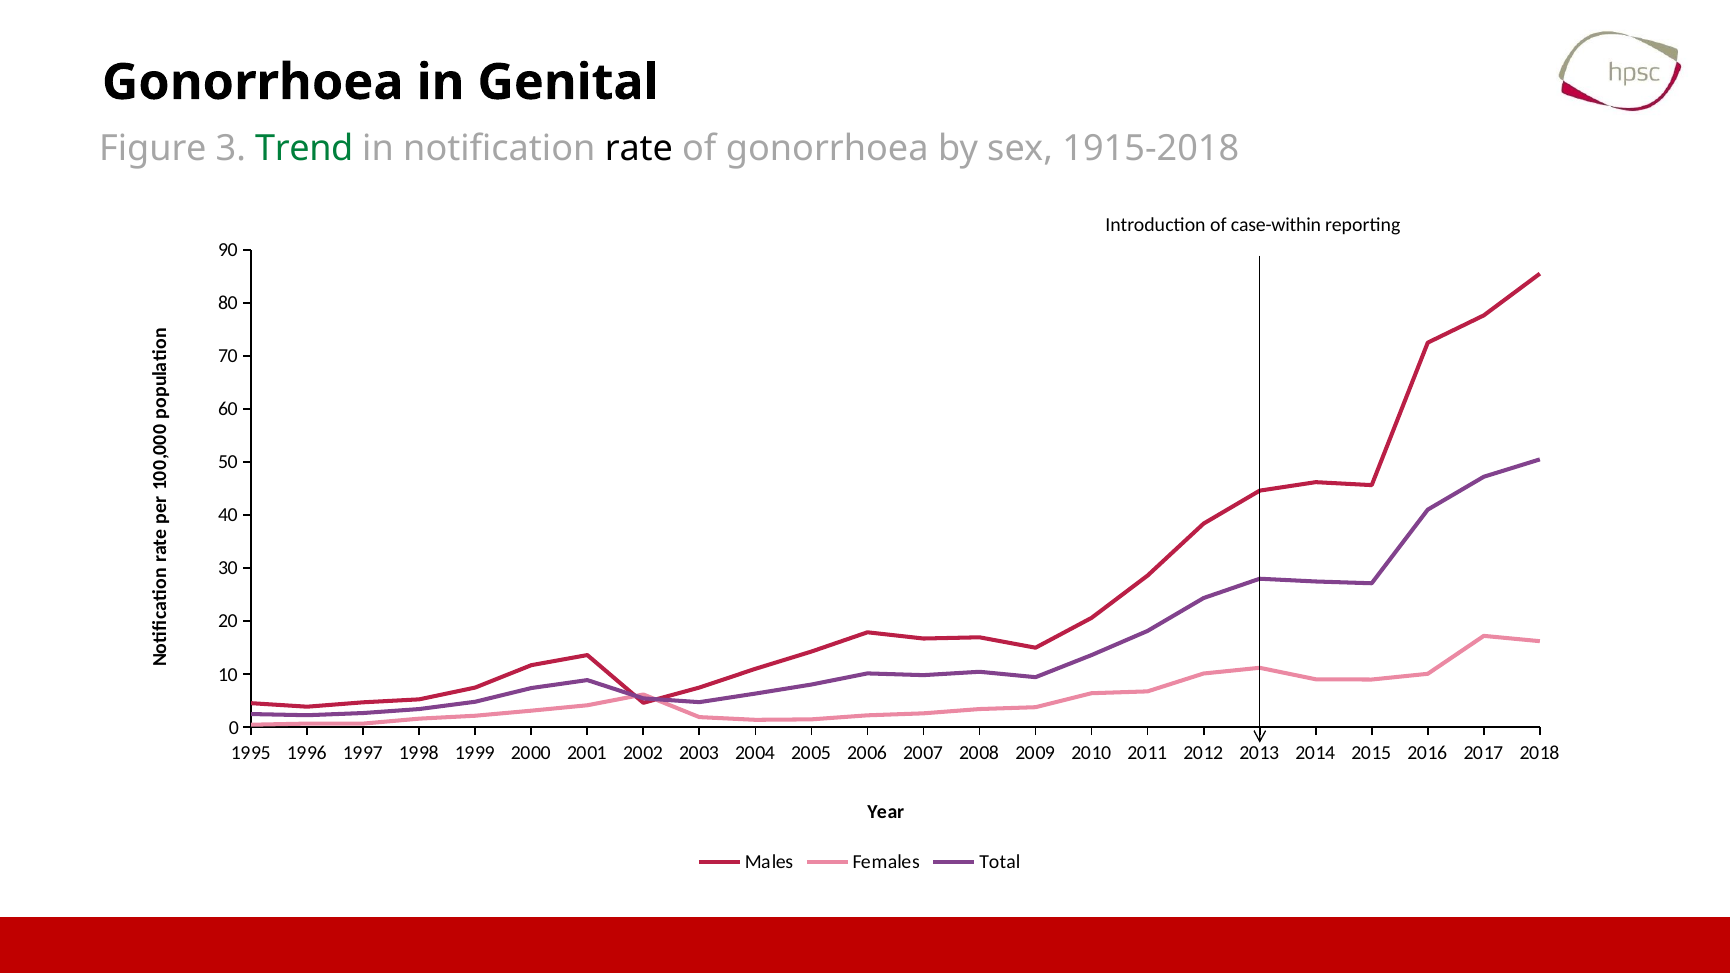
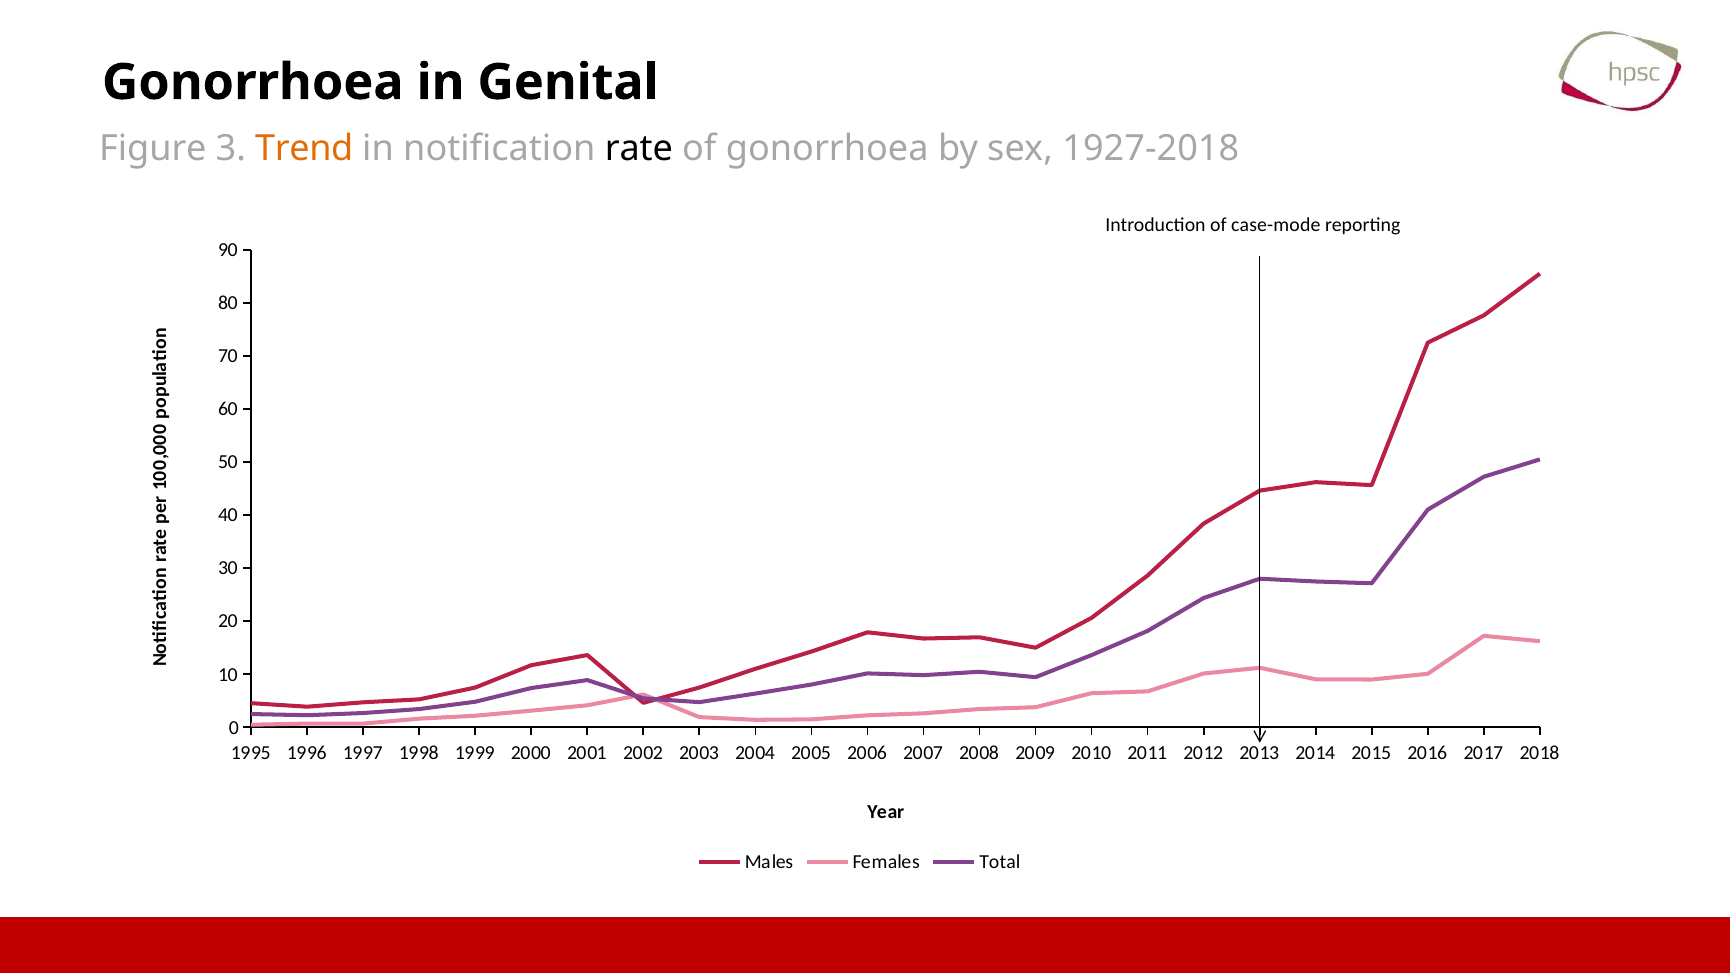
Trend colour: green -> orange
1915-2018: 1915-2018 -> 1927-2018
case-within: case-within -> case-mode
